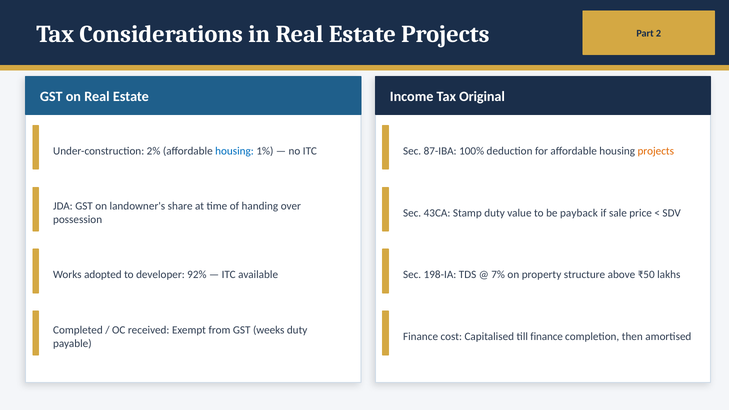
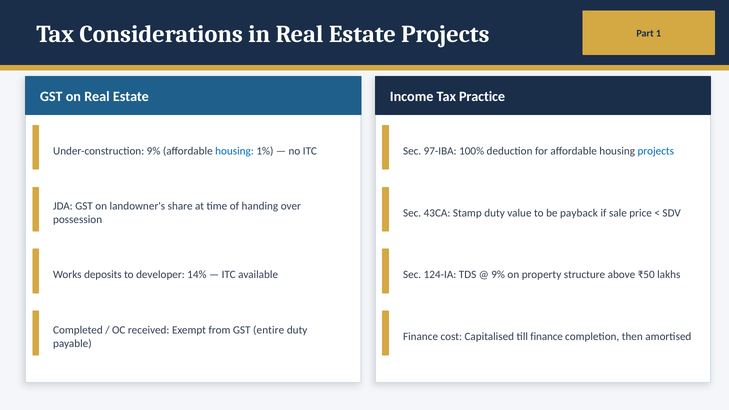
2: 2 -> 1
Original: Original -> Practice
Under-construction 2%: 2% -> 9%
87-IBA: 87-IBA -> 97-IBA
projects at (656, 151) colour: orange -> blue
adopted: adopted -> deposits
92%: 92% -> 14%
198-IA: 198-IA -> 124-IA
7% at (498, 275): 7% -> 9%
weeks: weeks -> entire
